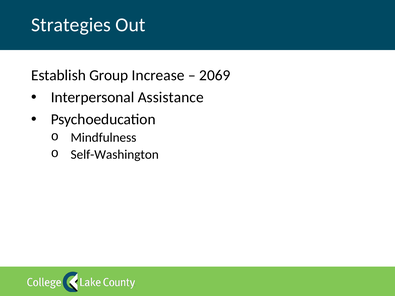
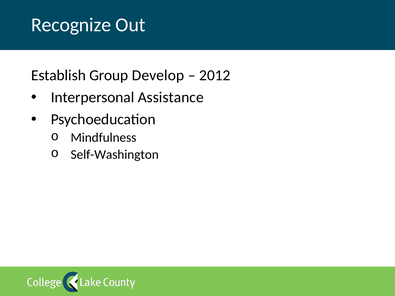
Strategies: Strategies -> Recognize
Increase: Increase -> Develop
2069: 2069 -> 2012
